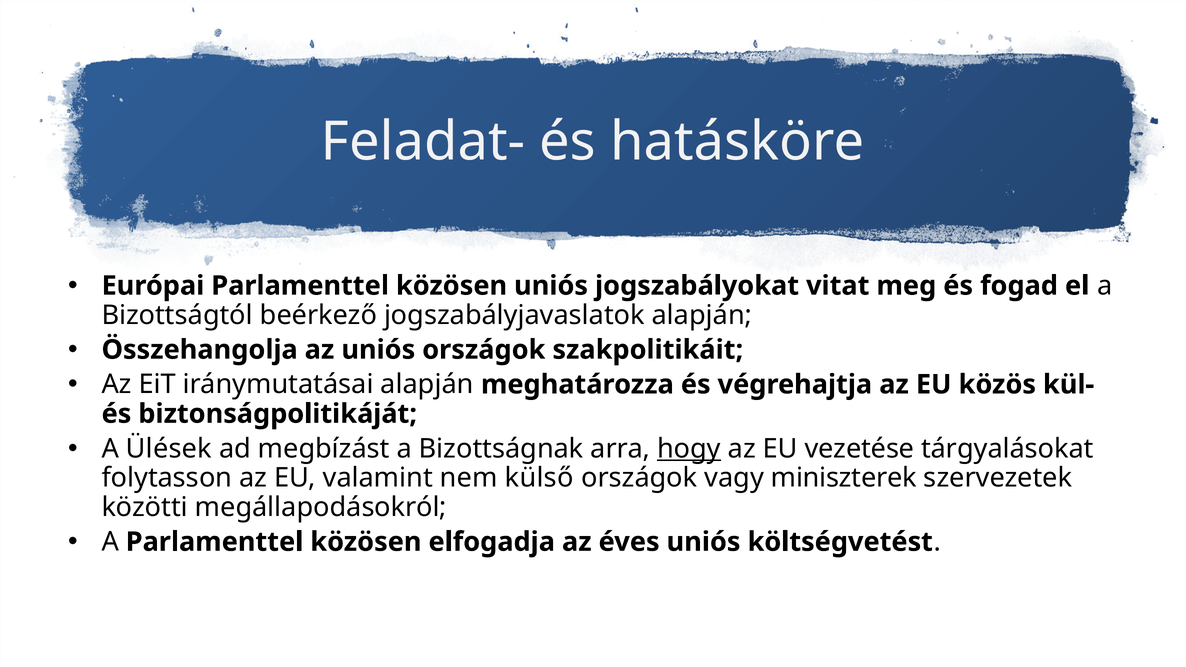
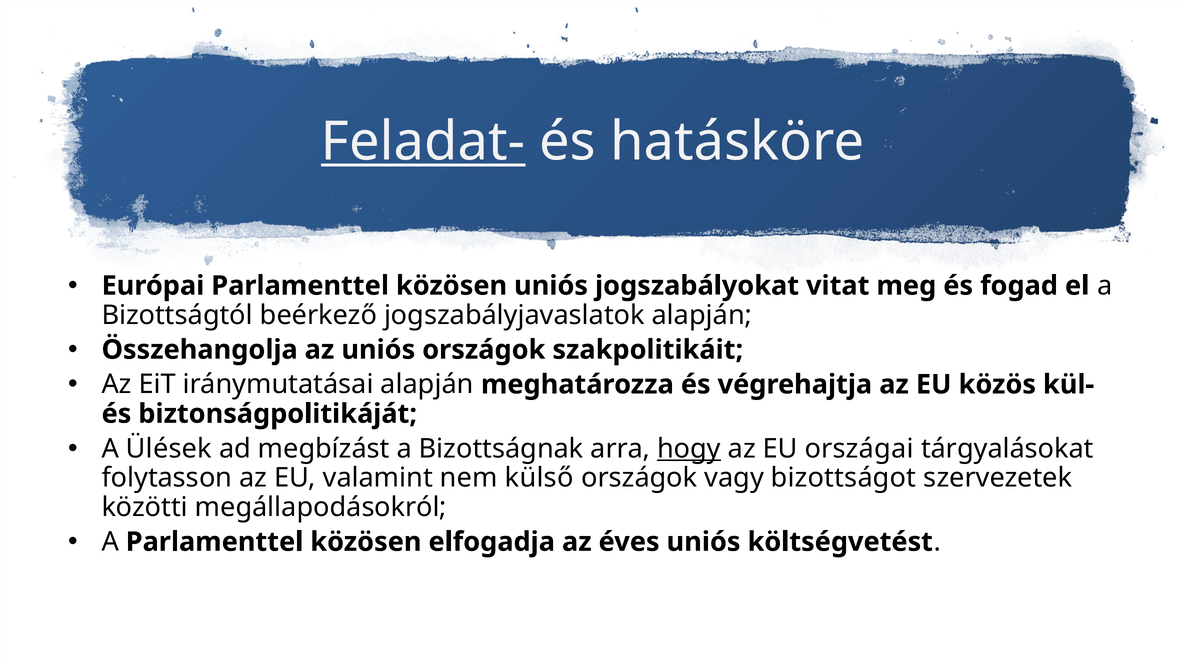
Feladat- underline: none -> present
vezetése: vezetése -> országai
miniszterek: miniszterek -> bizottságot
